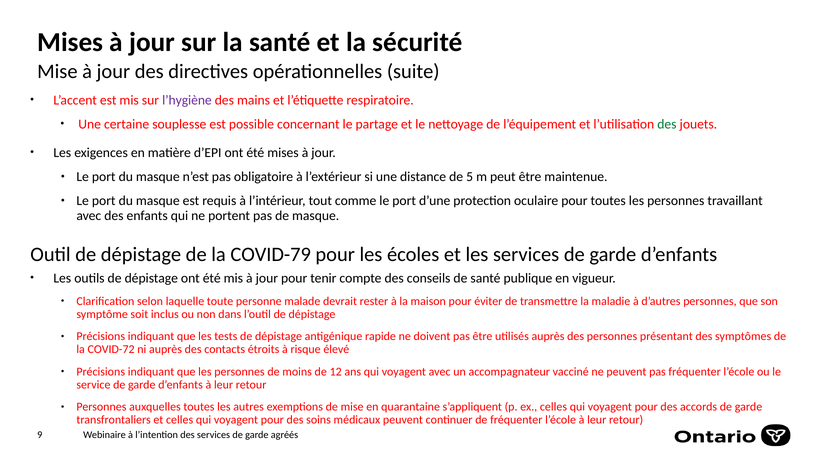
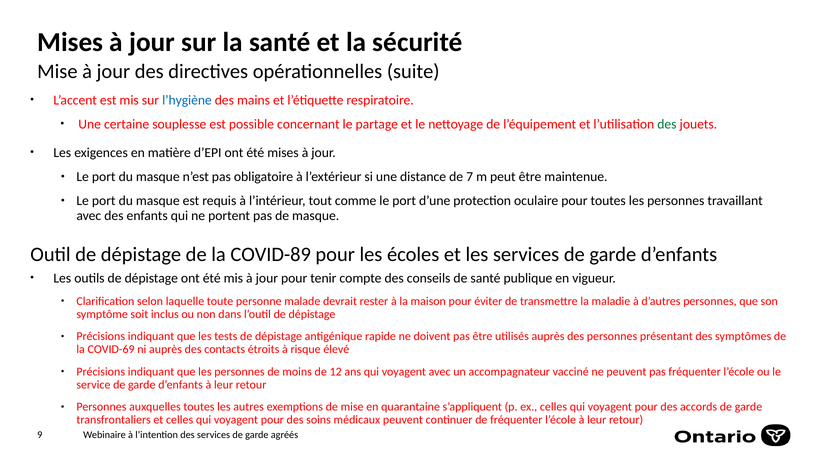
l’hygiène colour: purple -> blue
5: 5 -> 7
COVID-79: COVID-79 -> COVID-89
COVID-72: COVID-72 -> COVID-69
